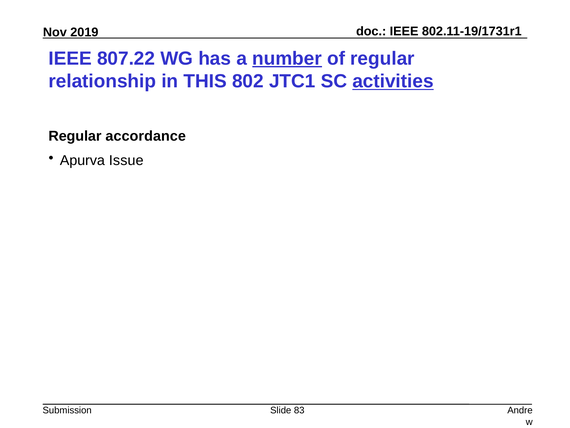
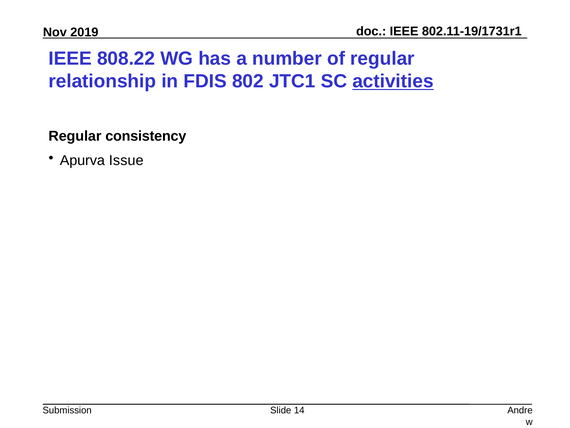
807.22: 807.22 -> 808.22
number underline: present -> none
THIS: THIS -> FDIS
accordance: accordance -> consistency
83: 83 -> 14
